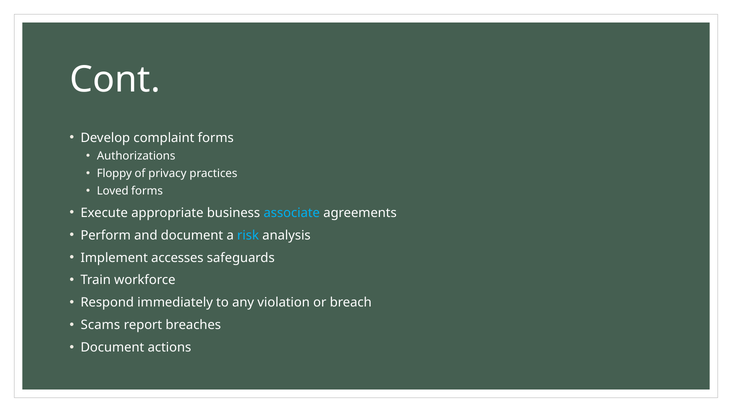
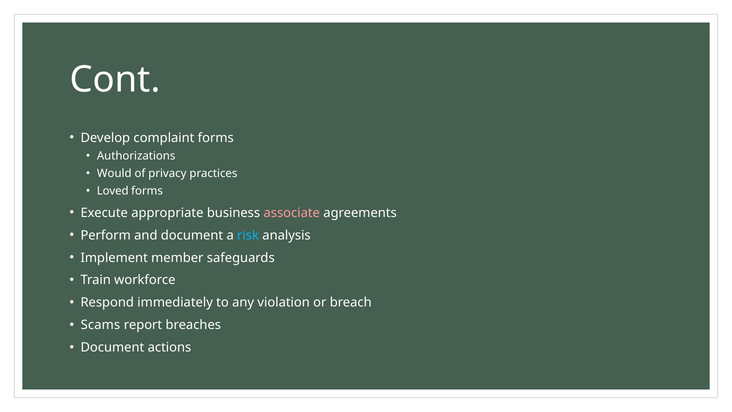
Floppy: Floppy -> Would
associate colour: light blue -> pink
accesses: accesses -> member
